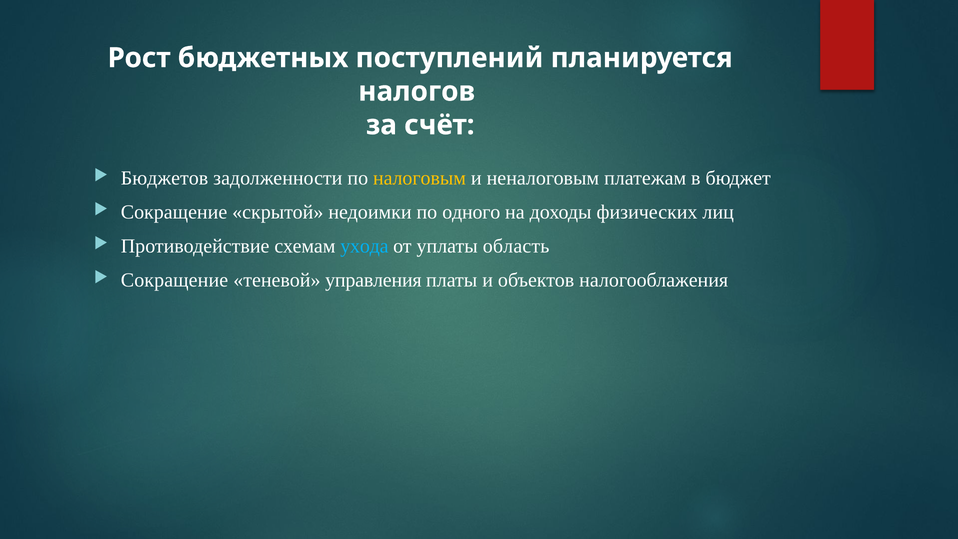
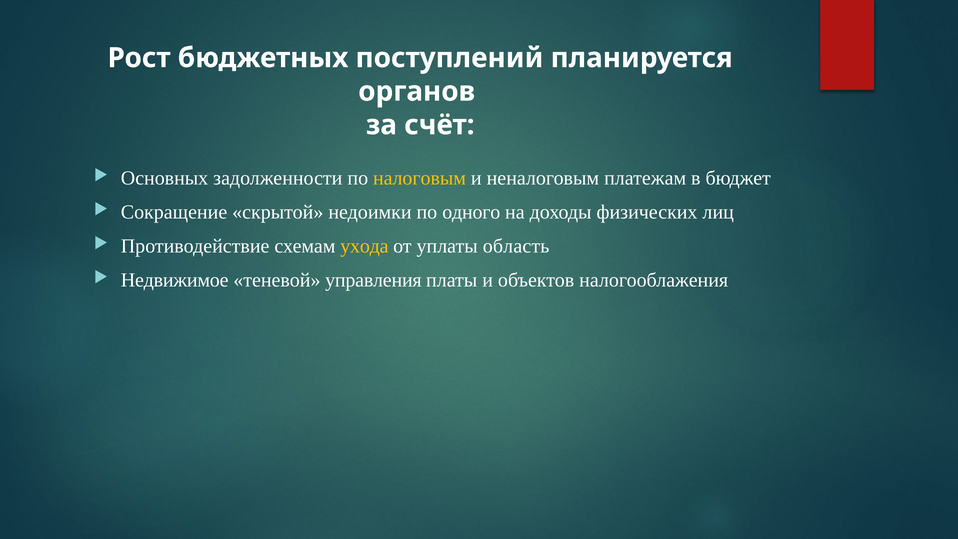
налогов: налогов -> органов
Бюджетов: Бюджетов -> Основных
ухода colour: light blue -> yellow
Сокращение at (175, 280): Сокращение -> Недвижимое
